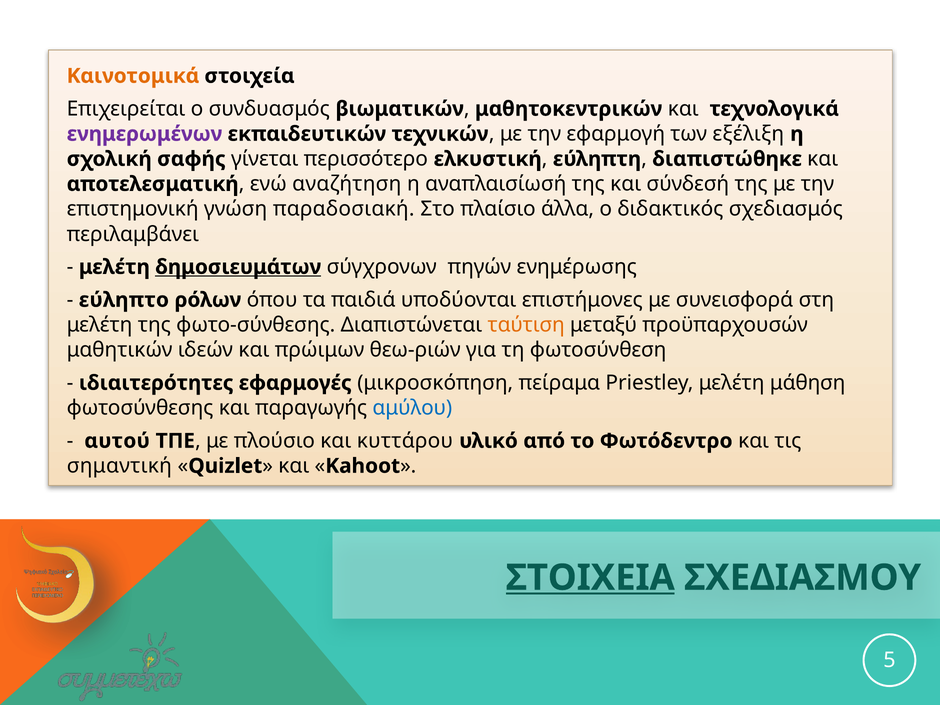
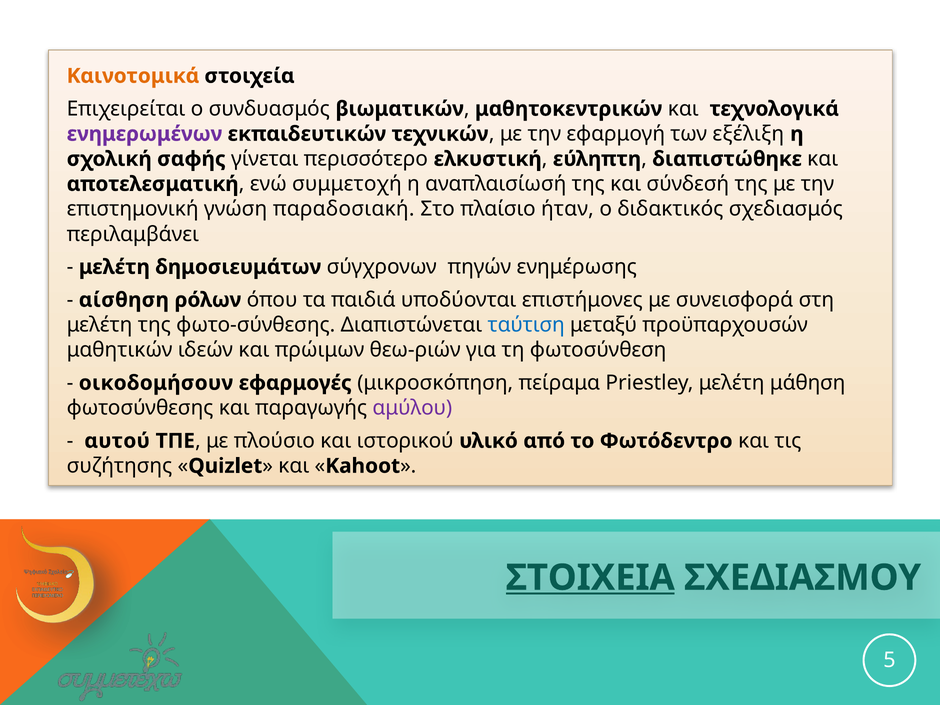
αναζήτηση: αναζήτηση -> συμμετοχή
άλλα: άλλα -> ήταν
δημοσιευμάτων underline: present -> none
εύληπτο: εύληπτο -> αίσθηση
ταύτιση colour: orange -> blue
ιδιαιτερότητες: ιδιαιτερότητες -> οικοδομήσουν
αμύλου colour: blue -> purple
κυττάρου: κυττάρου -> ιστορικού
σημαντική: σημαντική -> συζήτησης
